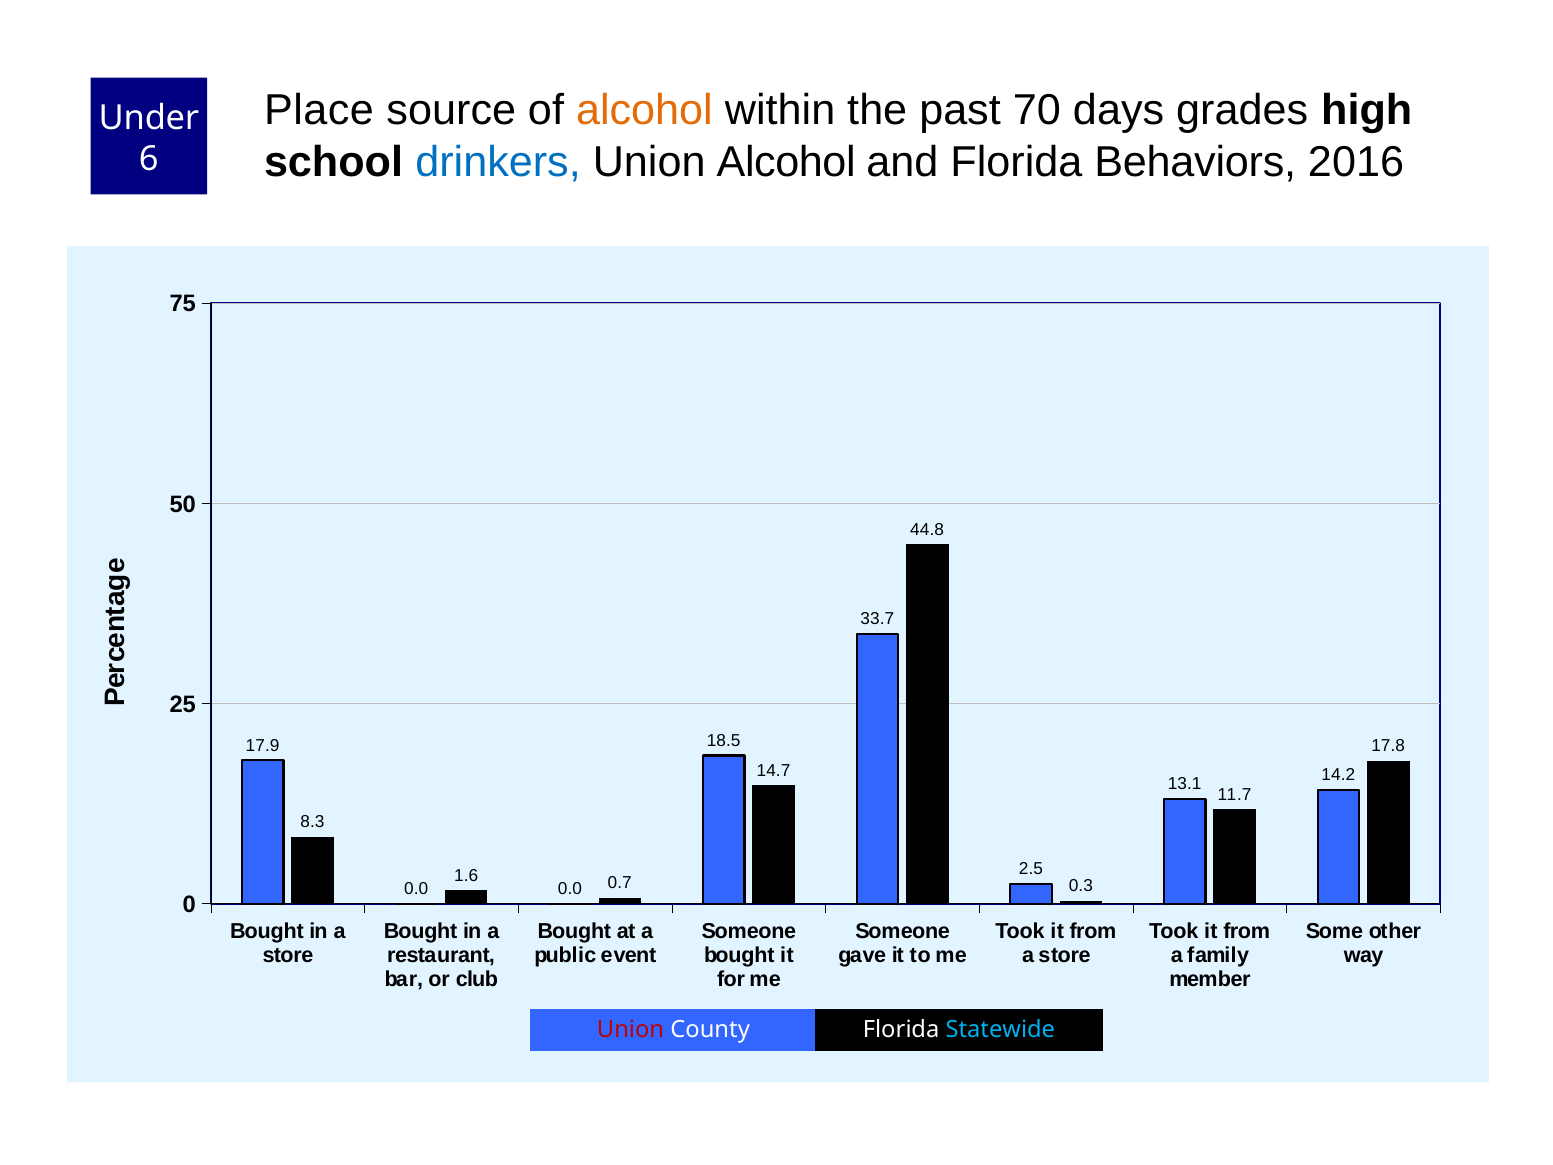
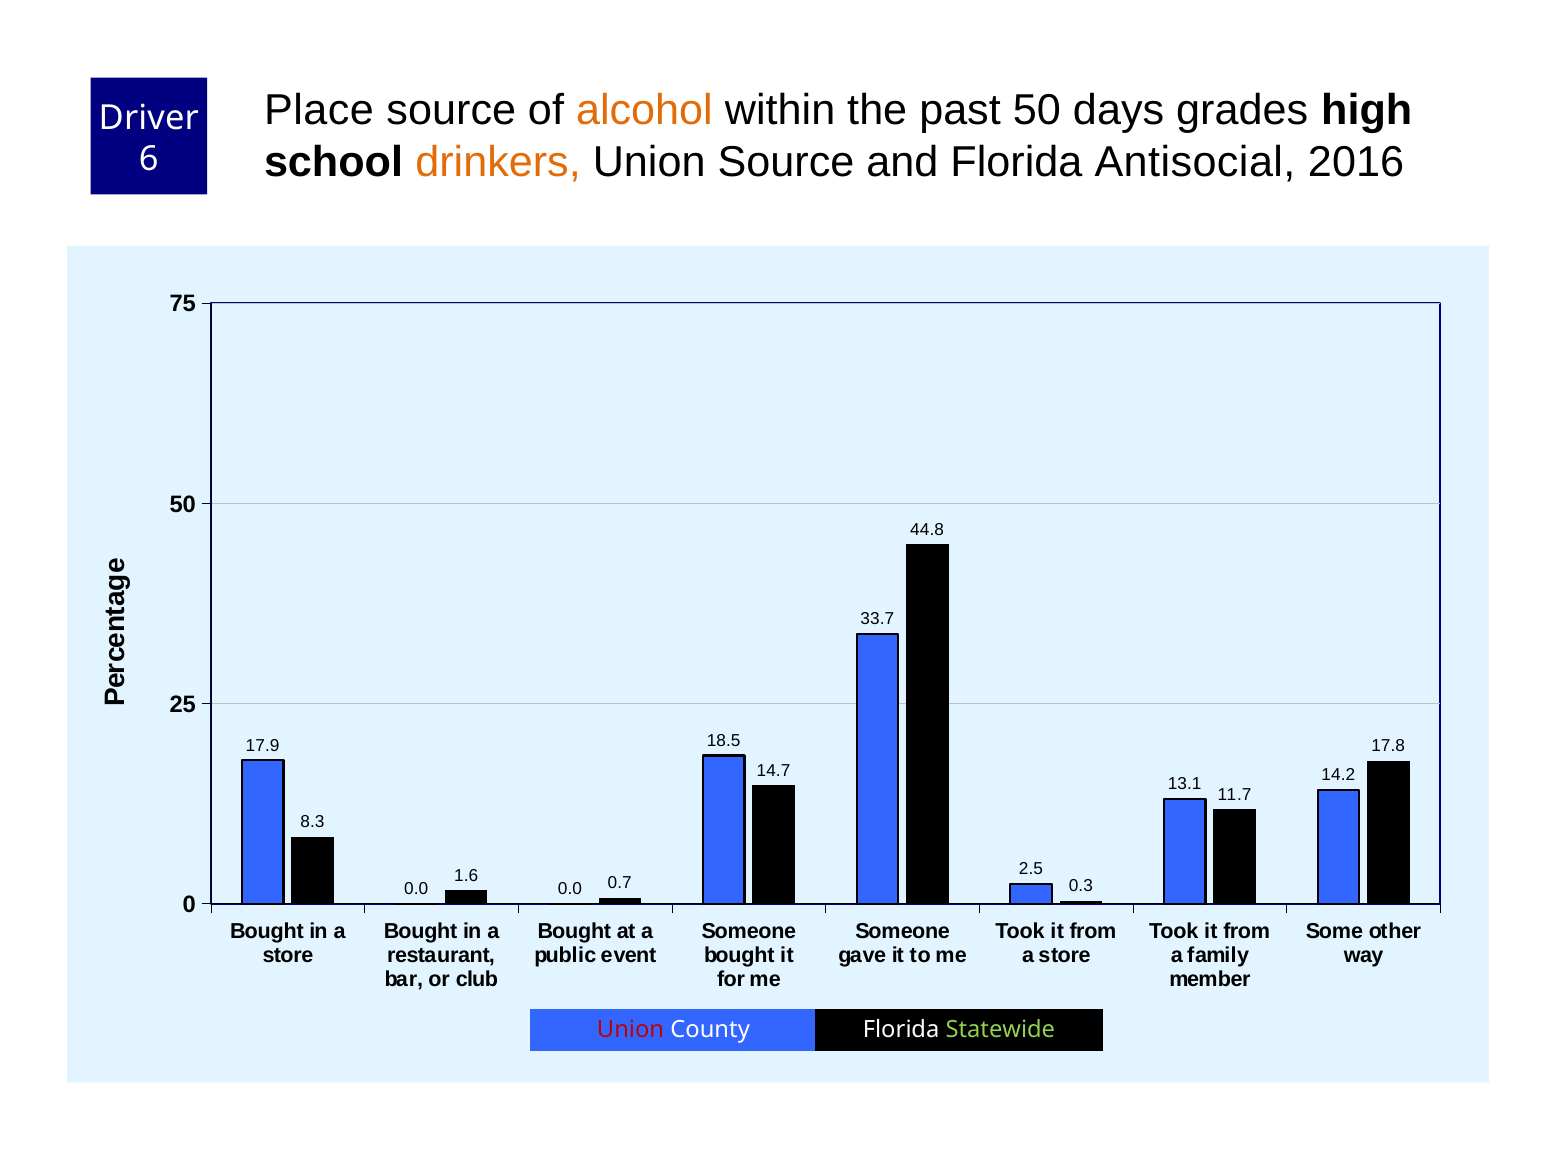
past 70: 70 -> 50
Under: Under -> Driver
drinkers colour: blue -> orange
Union Alcohol: Alcohol -> Source
Behaviors: Behaviors -> Antisocial
Statewide colour: light blue -> light green
